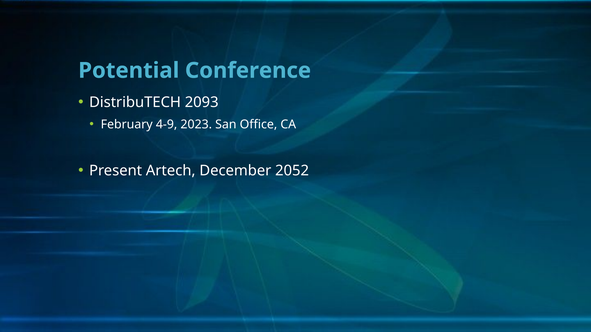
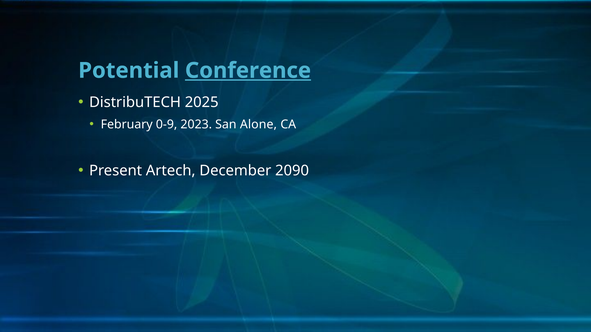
Conference underline: none -> present
2093: 2093 -> 2025
4-9: 4-9 -> 0-9
Office: Office -> Alone
2052: 2052 -> 2090
